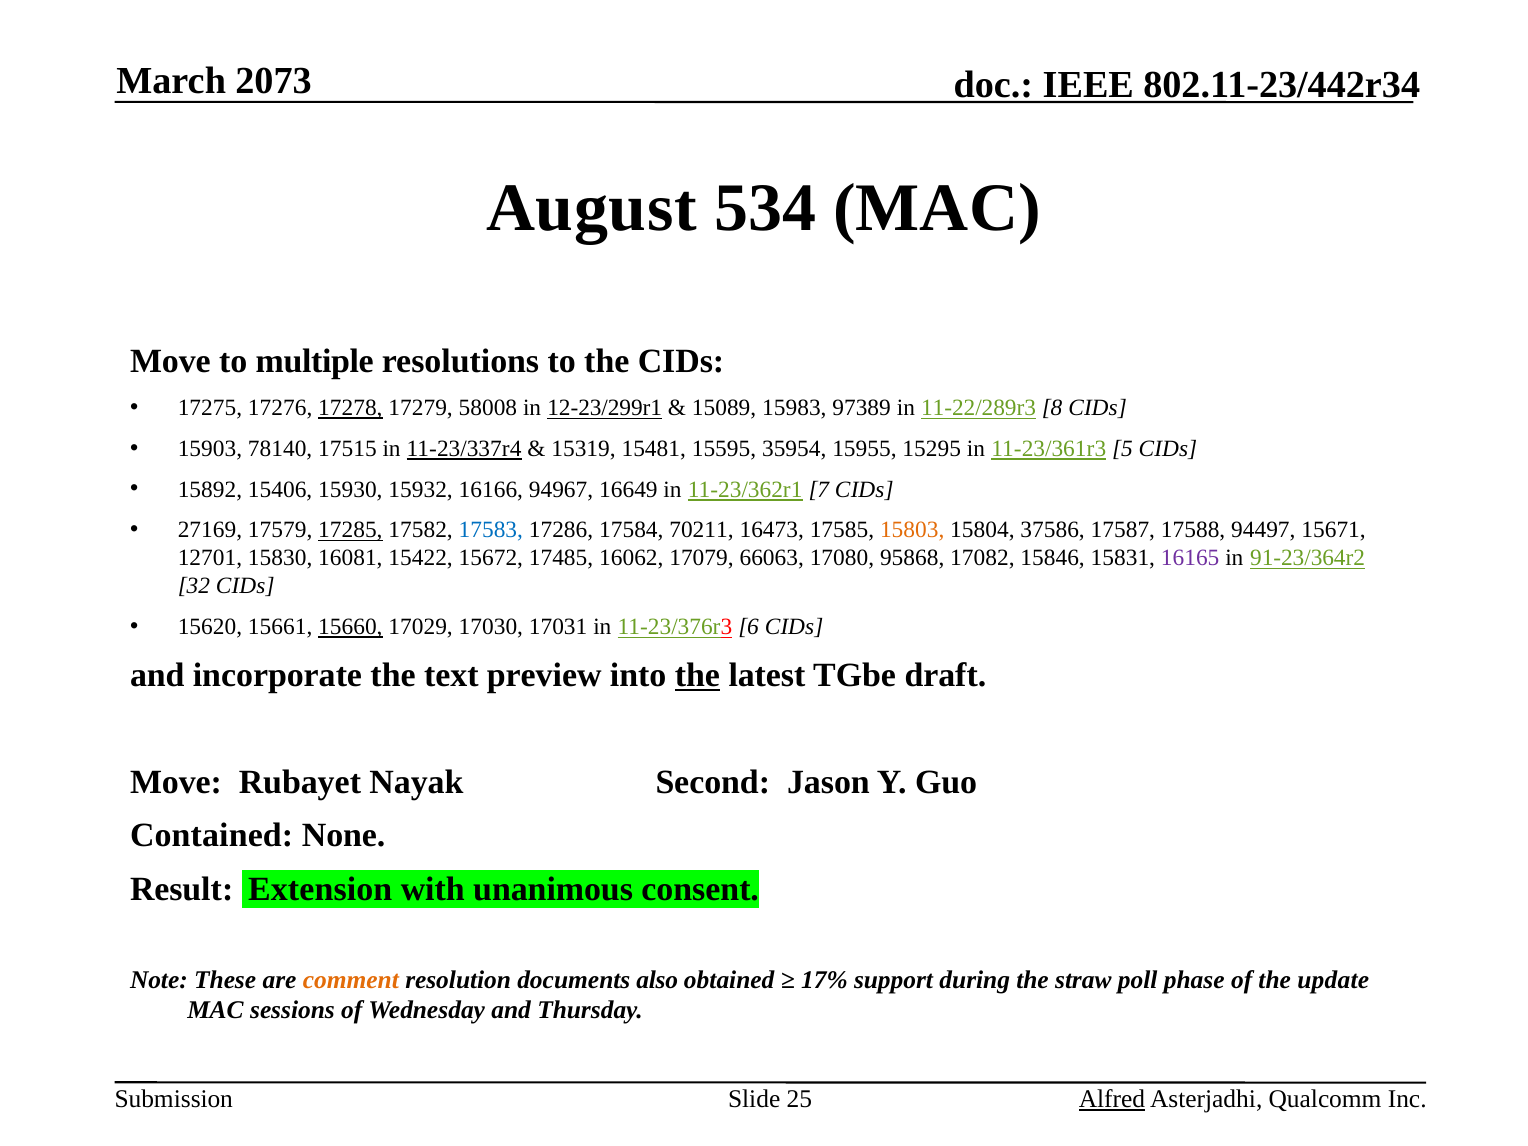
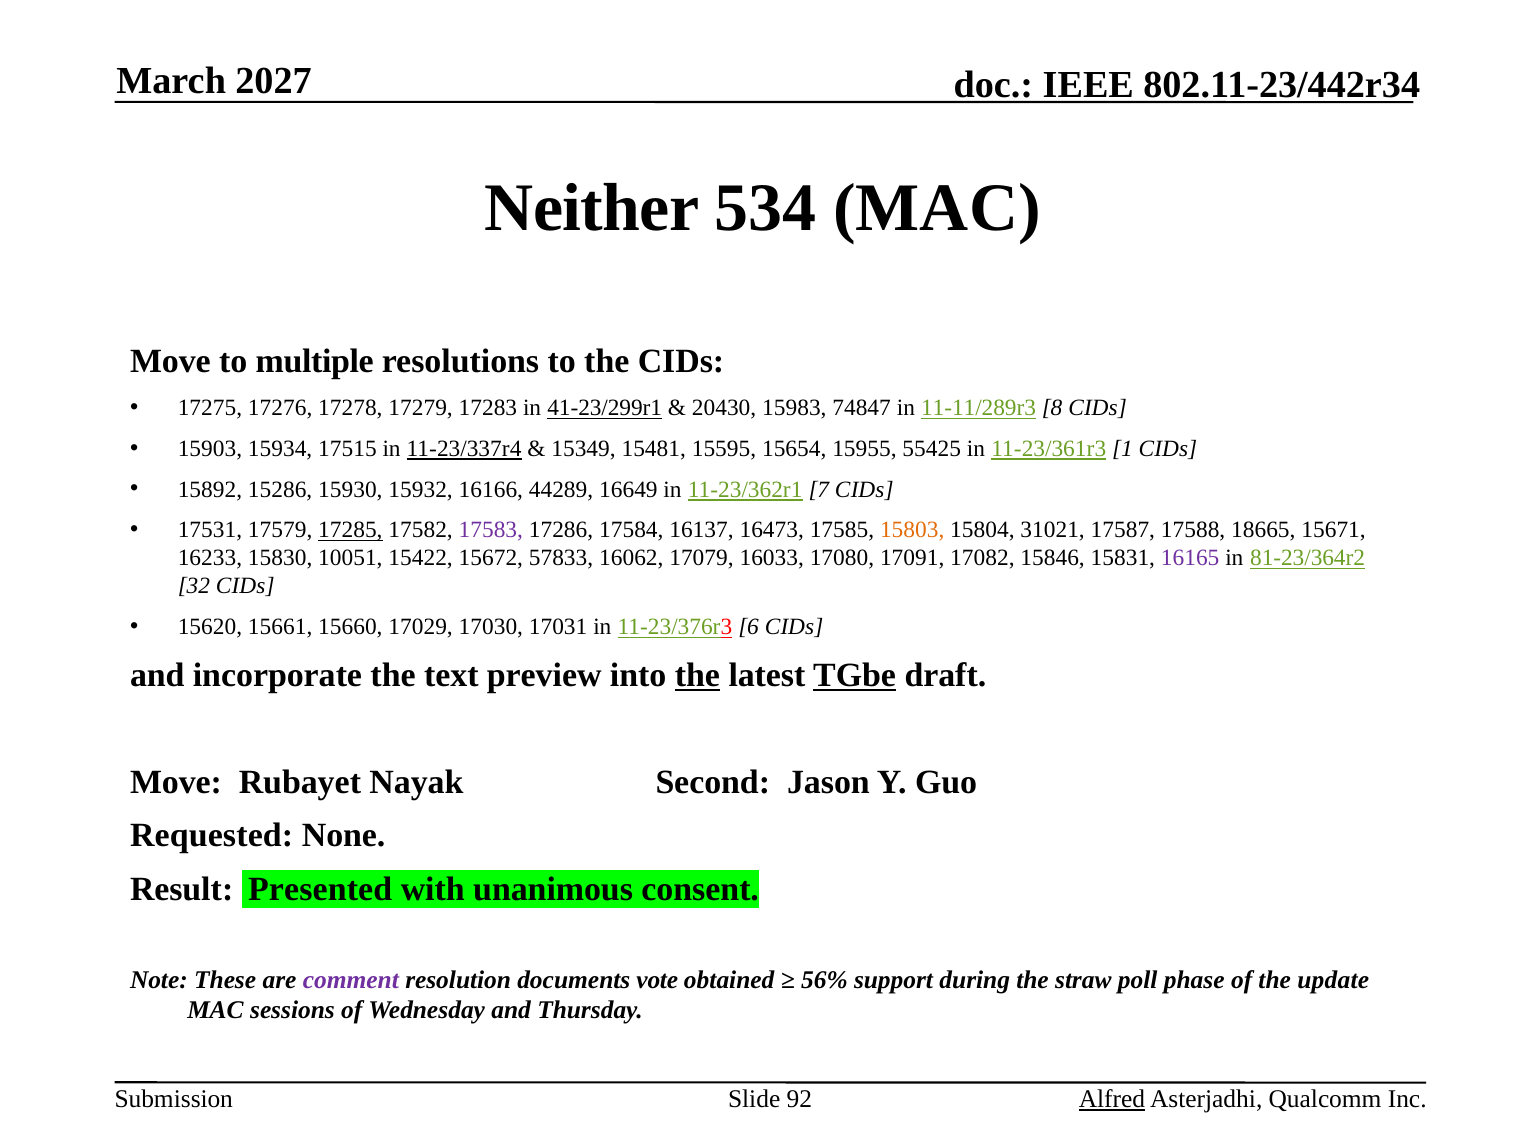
2073: 2073 -> 2027
August: August -> Neither
17278 underline: present -> none
58008: 58008 -> 17283
12-23/299r1: 12-23/299r1 -> 41-23/299r1
15089: 15089 -> 20430
97389: 97389 -> 74847
11-22/289r3: 11-22/289r3 -> 11-11/289r3
78140: 78140 -> 15934
15319: 15319 -> 15349
35954: 35954 -> 15654
15295: 15295 -> 55425
5: 5 -> 1
15406: 15406 -> 15286
94967: 94967 -> 44289
27169: 27169 -> 17531
17583 colour: blue -> purple
70211: 70211 -> 16137
37586: 37586 -> 31021
94497: 94497 -> 18665
12701: 12701 -> 16233
16081: 16081 -> 10051
17485: 17485 -> 57833
66063: 66063 -> 16033
95868: 95868 -> 17091
91-23/364r2: 91-23/364r2 -> 81-23/364r2
15660 underline: present -> none
TGbe underline: none -> present
Contained: Contained -> Requested
Extension: Extension -> Presented
comment colour: orange -> purple
also: also -> vote
17%: 17% -> 56%
25: 25 -> 92
